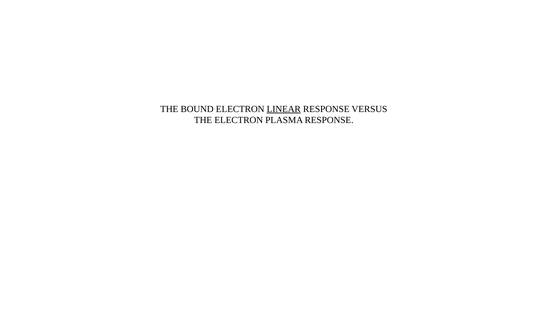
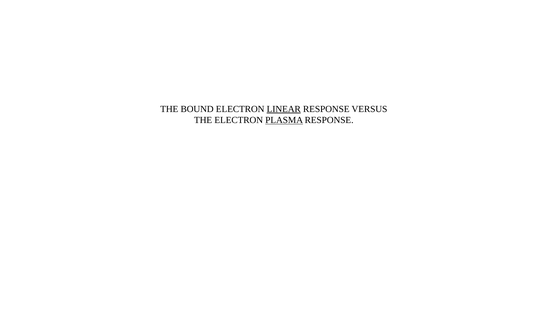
PLASMA underline: none -> present
